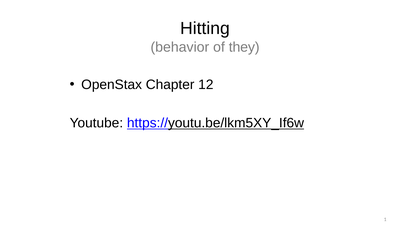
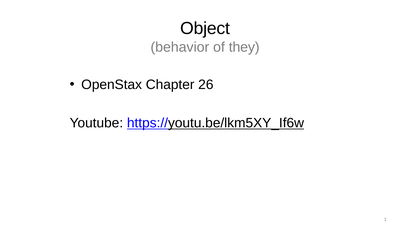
Hitting: Hitting -> Object
12: 12 -> 26
